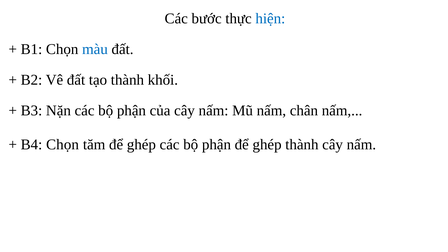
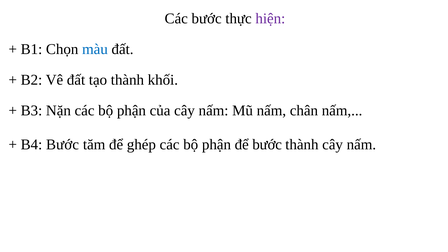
hiện colour: blue -> purple
B4 Chọn: Chọn -> Bước
phận để ghép: ghép -> bước
